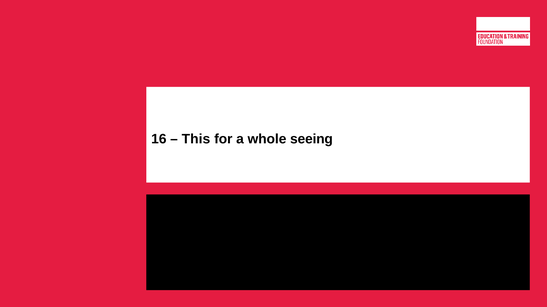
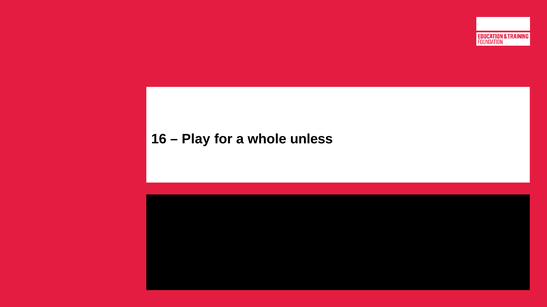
This: This -> Play
seeing: seeing -> unless
